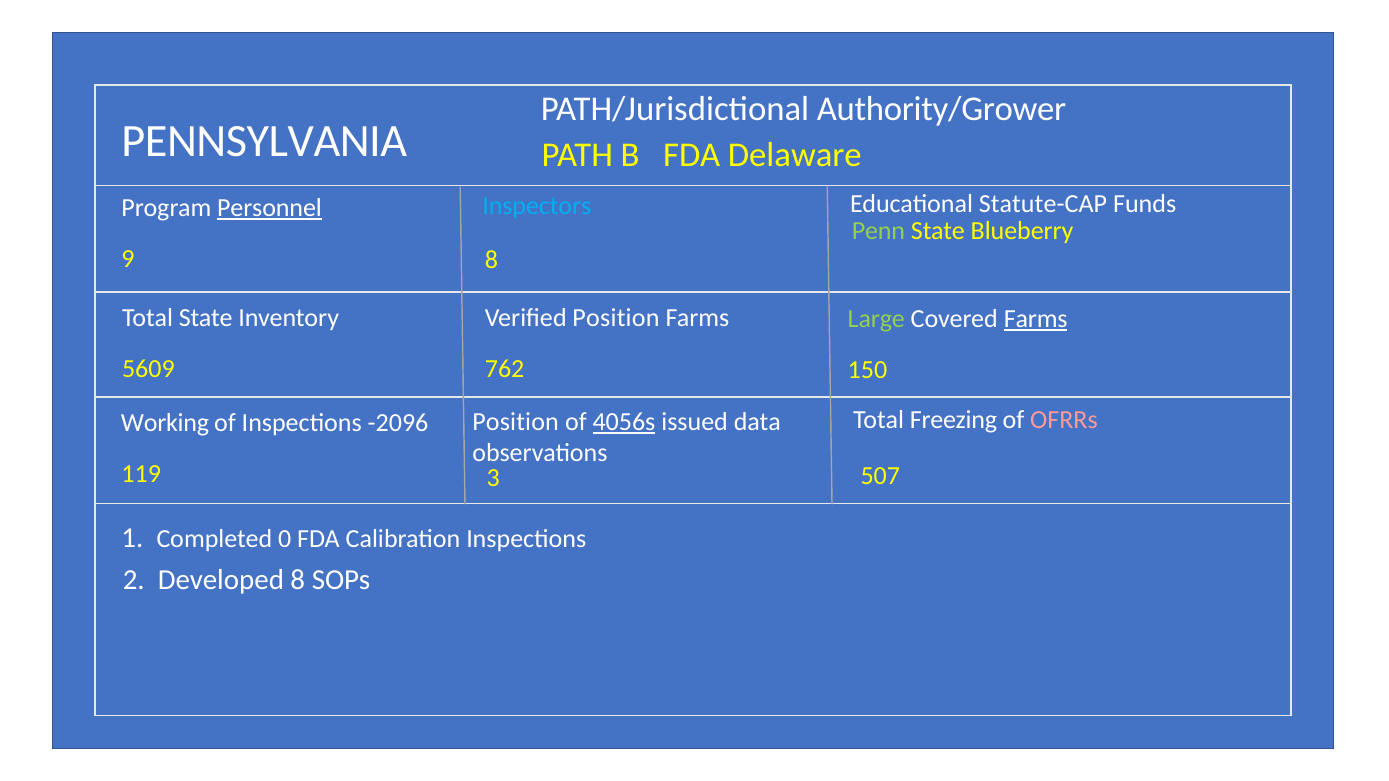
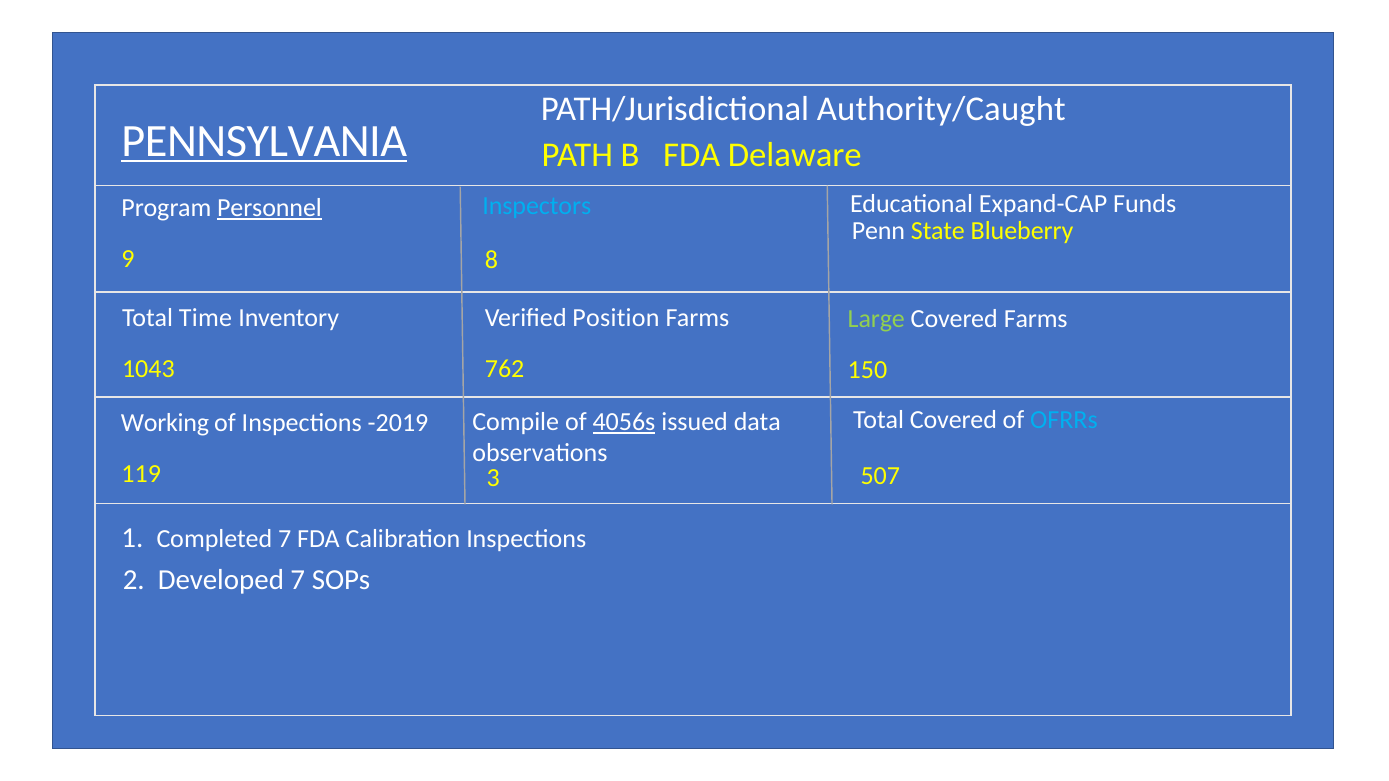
Authority/Grower: Authority/Grower -> Authority/Caught
PENNSYLVANIA underline: none -> present
Statute-CAP: Statute-CAP -> Expand-CAP
Penn colour: light green -> white
Total State: State -> Time
Farms at (1036, 319) underline: present -> none
5609: 5609 -> 1043
Total Freezing: Freezing -> Covered
OFRRs colour: pink -> light blue
Position at (516, 422): Position -> Compile
-2096: -2096 -> -2019
Completed 0: 0 -> 7
Developed 8: 8 -> 7
